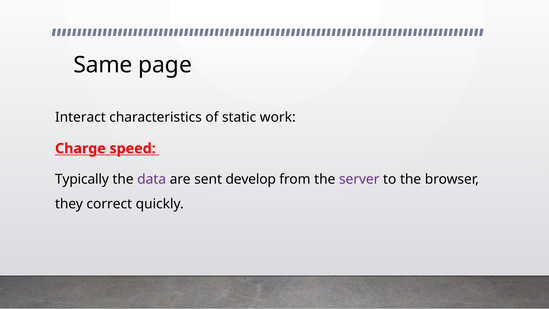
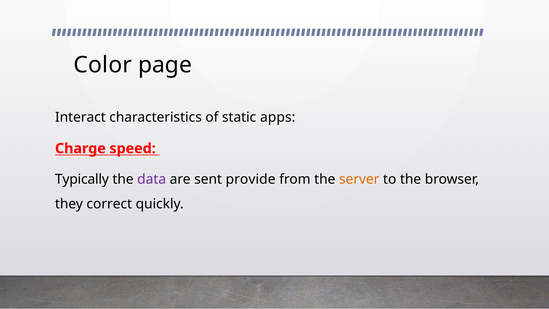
Same: Same -> Color
work: work -> apps
develop: develop -> provide
server colour: purple -> orange
